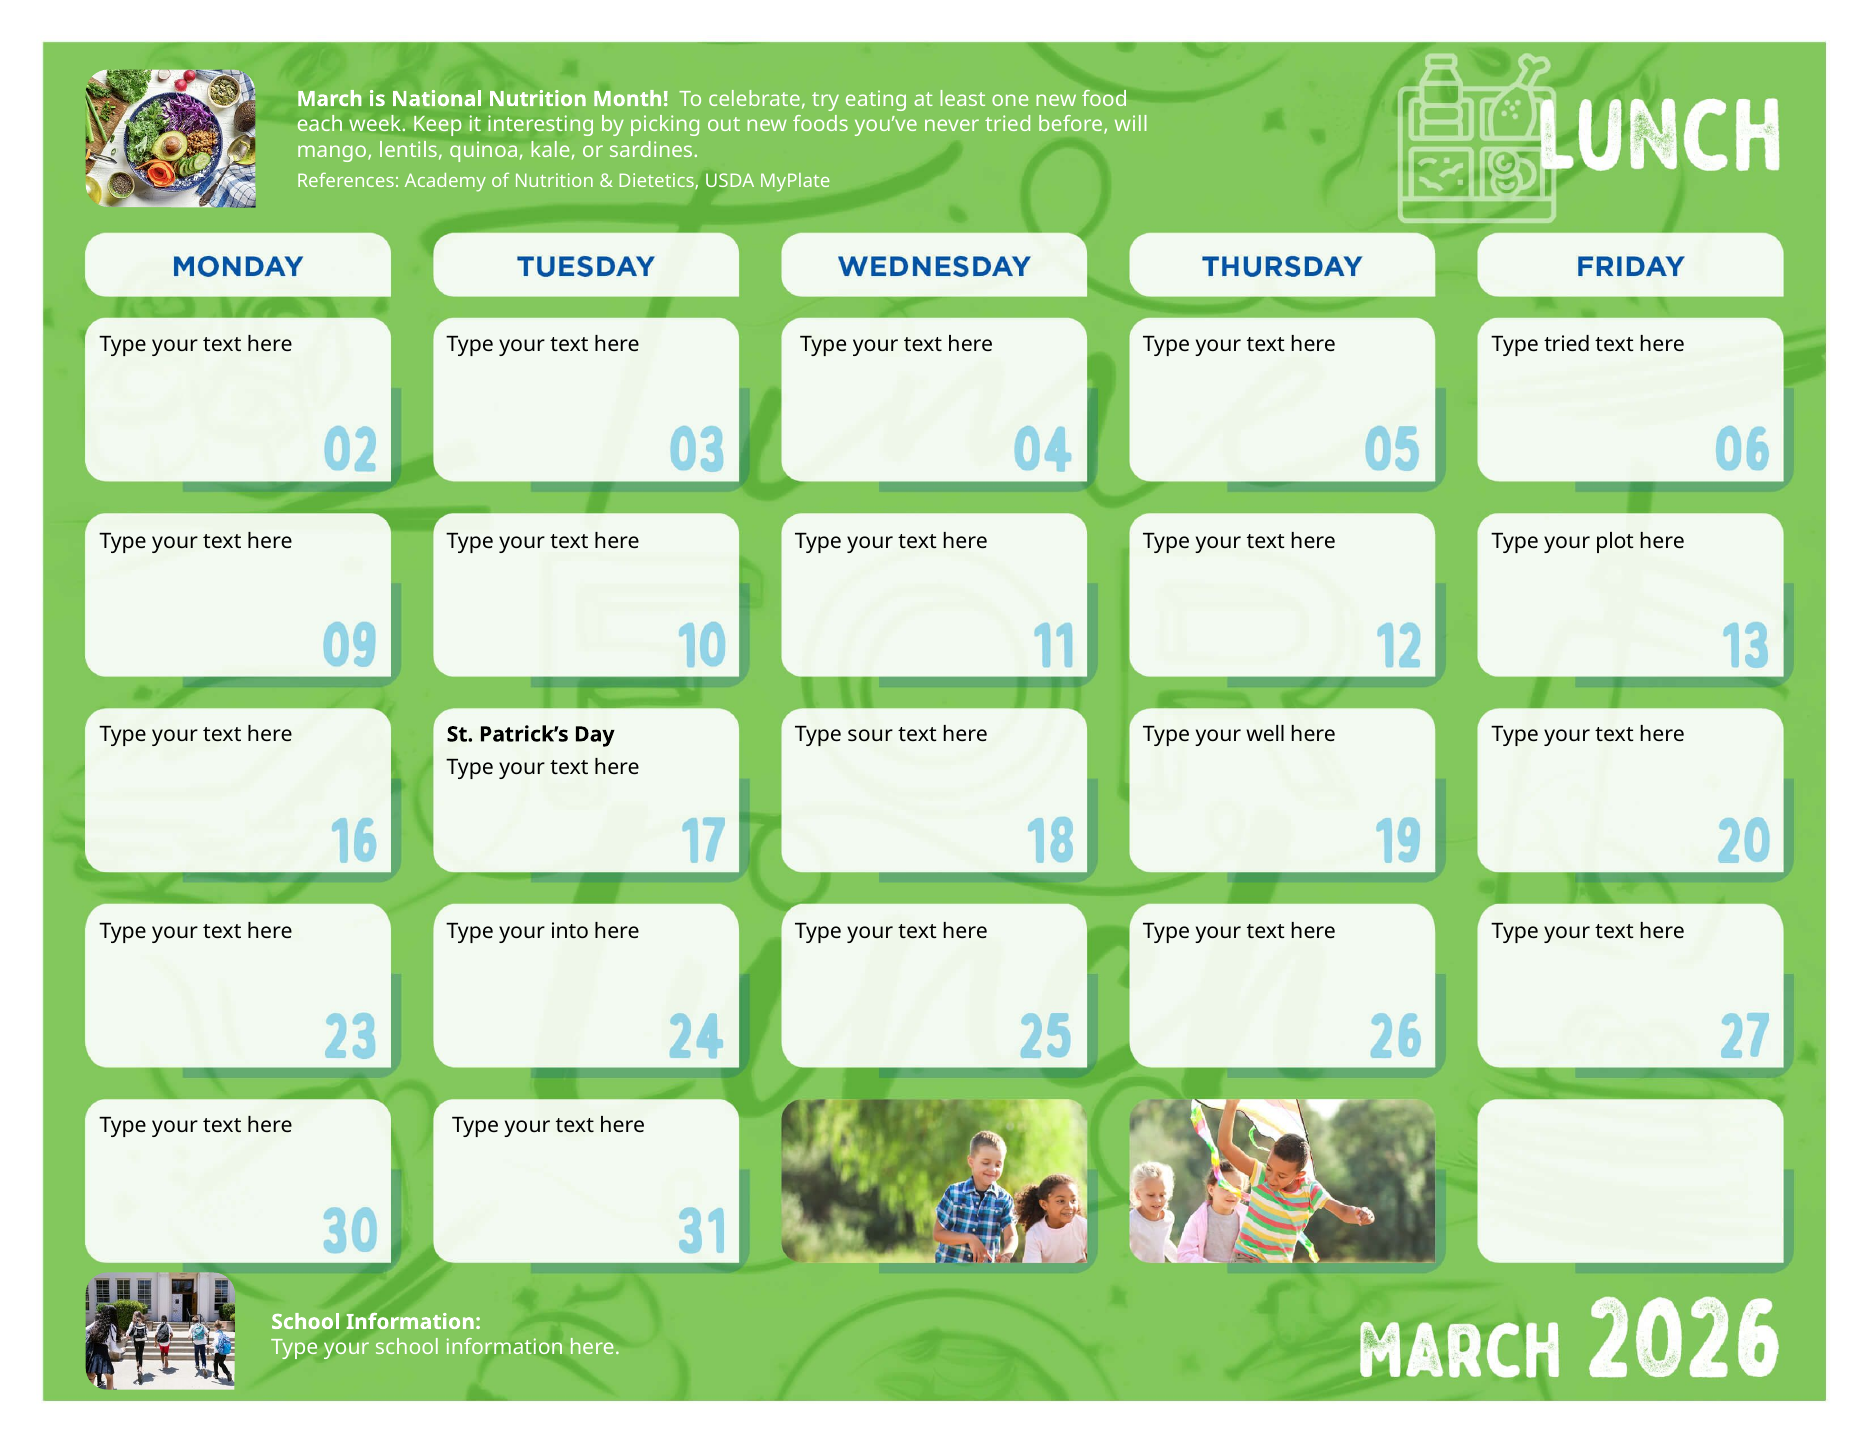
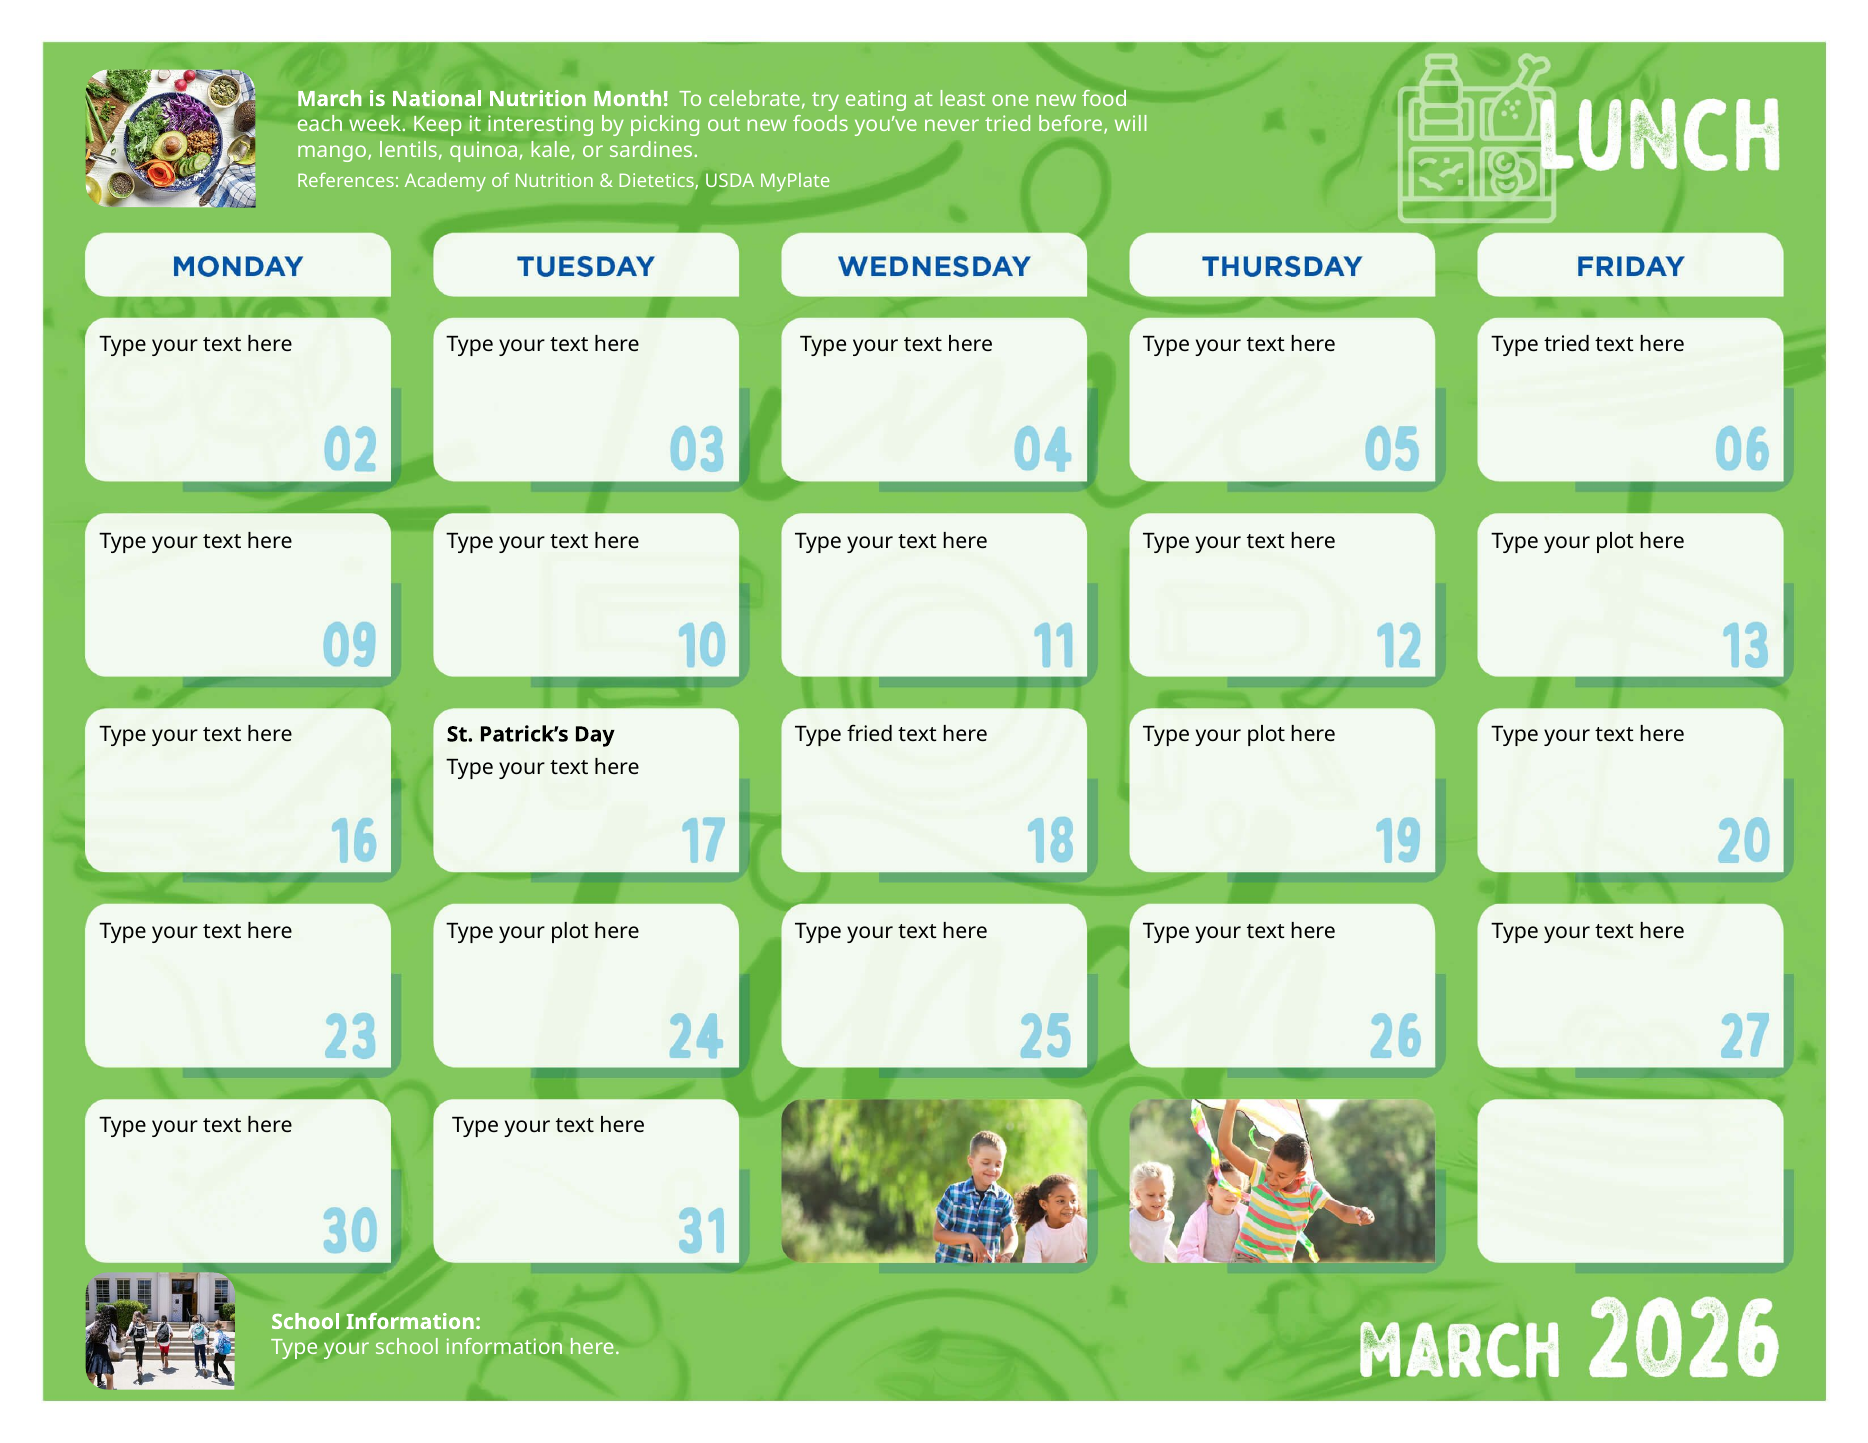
sour: sour -> fried
well at (1266, 735): well -> plot
into at (570, 932): into -> plot
